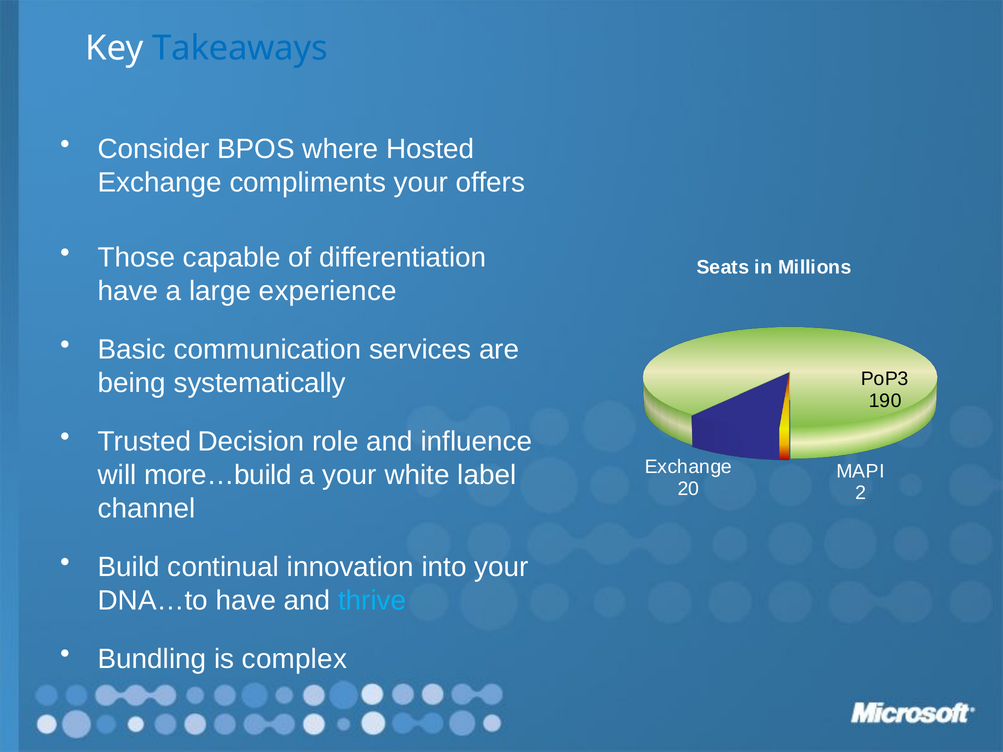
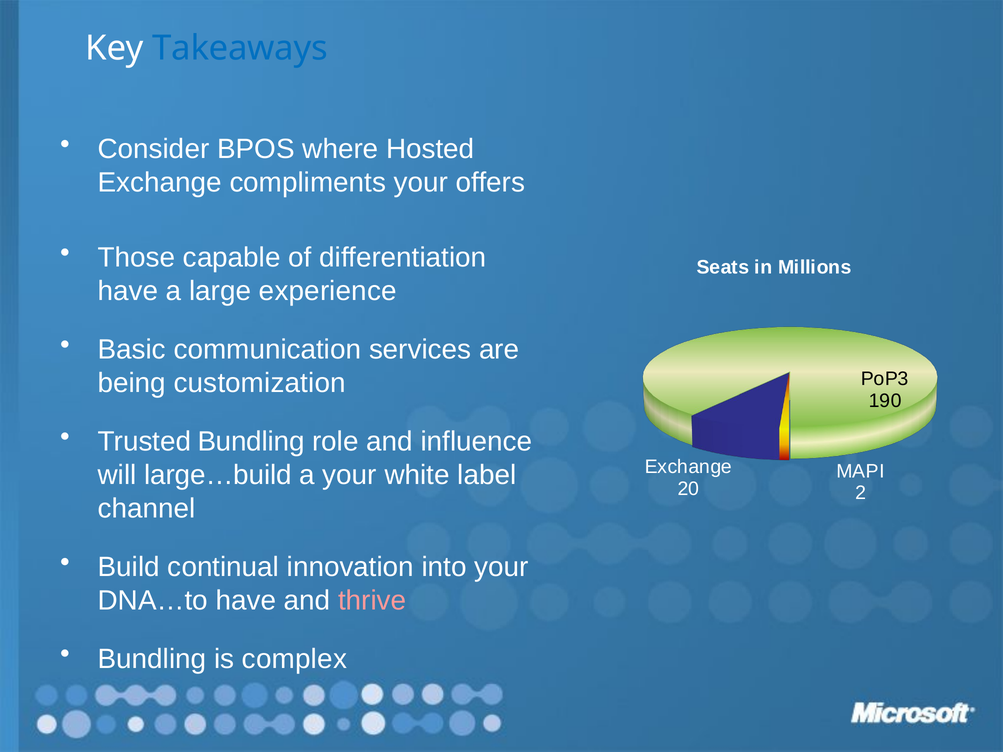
systematically: systematically -> customization
Trusted Decision: Decision -> Bundling
more…build: more…build -> large…build
thrive colour: light blue -> pink
